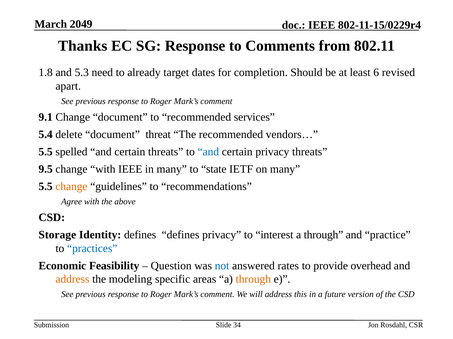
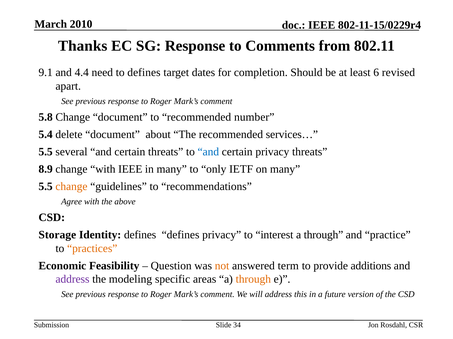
2049: 2049 -> 2010
1.8: 1.8 -> 9.1
5.3: 5.3 -> 4.4
to already: already -> defines
9.1: 9.1 -> 5.8
services: services -> number
threat: threat -> about
vendors…: vendors… -> services…
spelled: spelled -> several
9.5: 9.5 -> 8.9
state: state -> only
practices colour: blue -> orange
not colour: blue -> orange
rates: rates -> term
overhead: overhead -> additions
address at (72, 280) colour: orange -> purple
